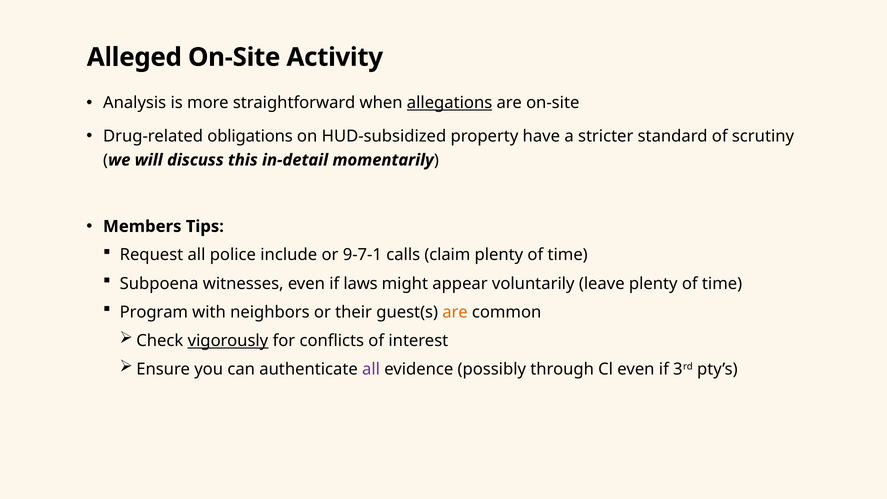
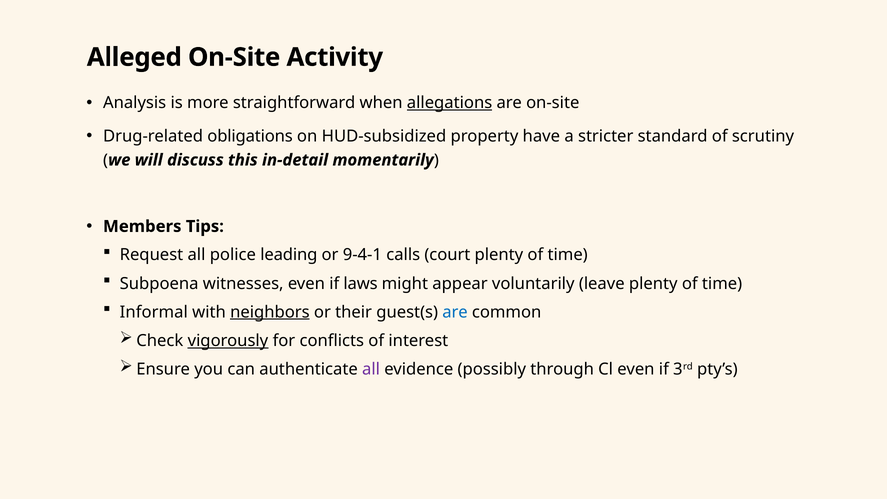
include: include -> leading
9-7-1: 9-7-1 -> 9-4-1
claim: claim -> court
Program: Program -> Informal
neighbors underline: none -> present
are at (455, 312) colour: orange -> blue
